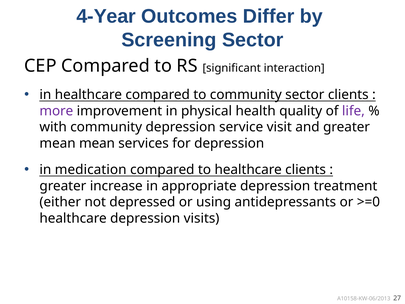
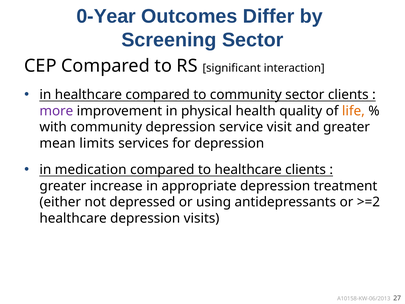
4-Year: 4-Year -> 0-Year
life colour: purple -> orange
mean mean: mean -> limits
>=0: >=0 -> >=2
